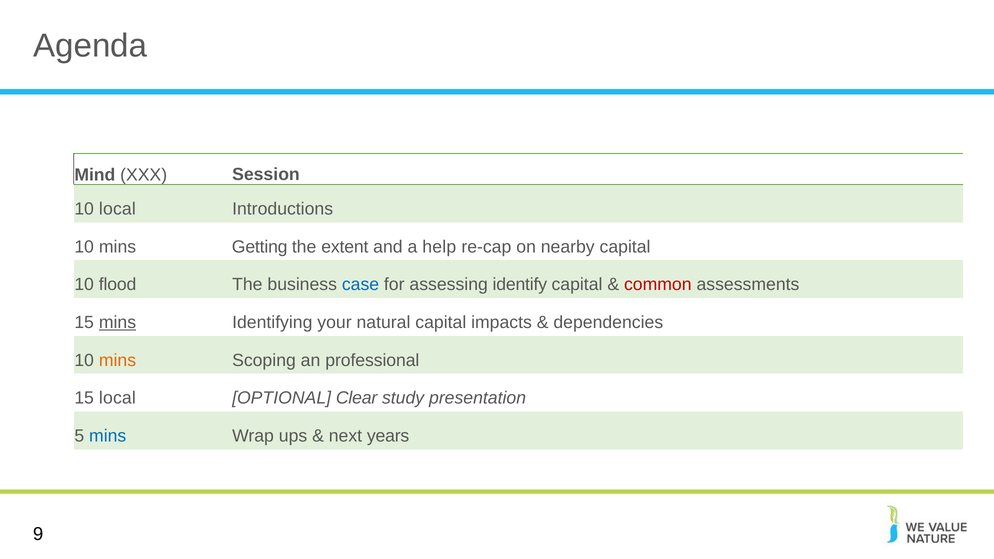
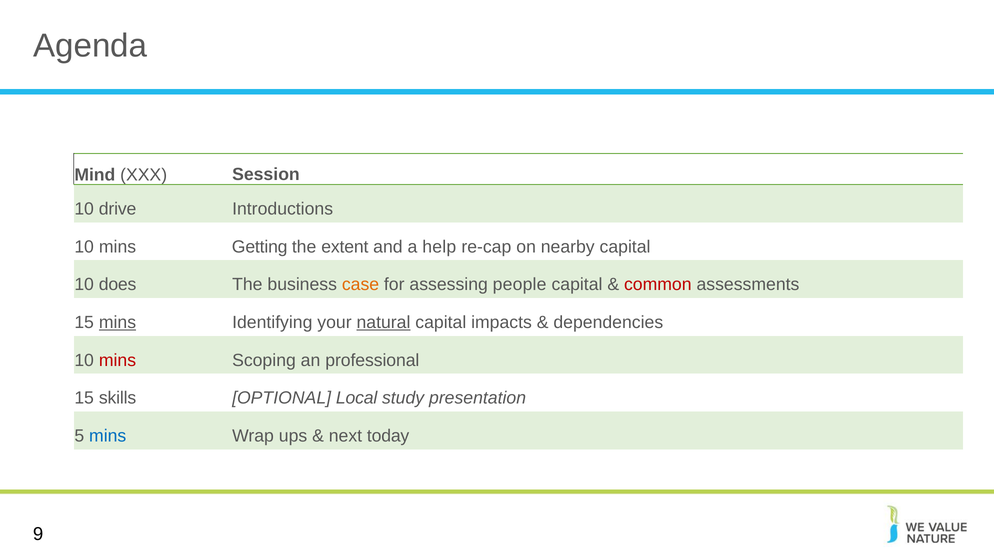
10 local: local -> drive
flood: flood -> does
case colour: blue -> orange
identify: identify -> people
natural underline: none -> present
mins at (117, 360) colour: orange -> red
15 local: local -> skills
Clear: Clear -> Local
years: years -> today
